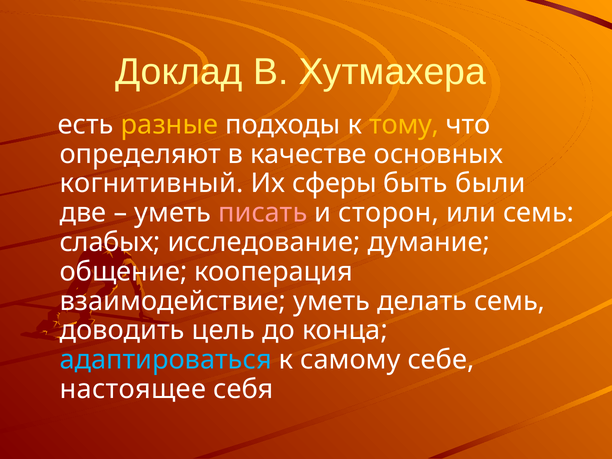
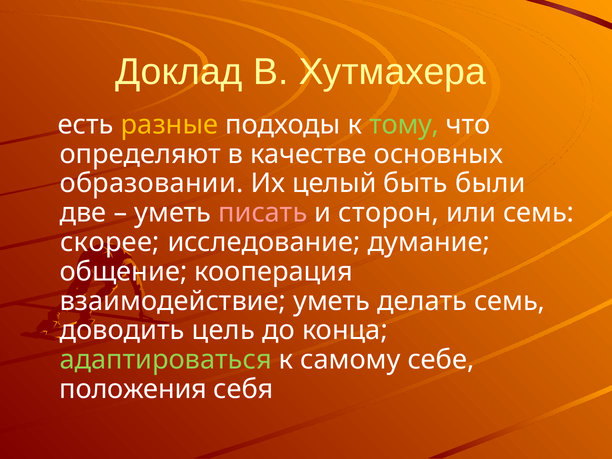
тому colour: yellow -> light green
когнитивный: когнитивный -> образовании
сферы: сферы -> целый
слабых: слабых -> скорее
адаптироваться colour: light blue -> light green
настоящее: настоящее -> положения
